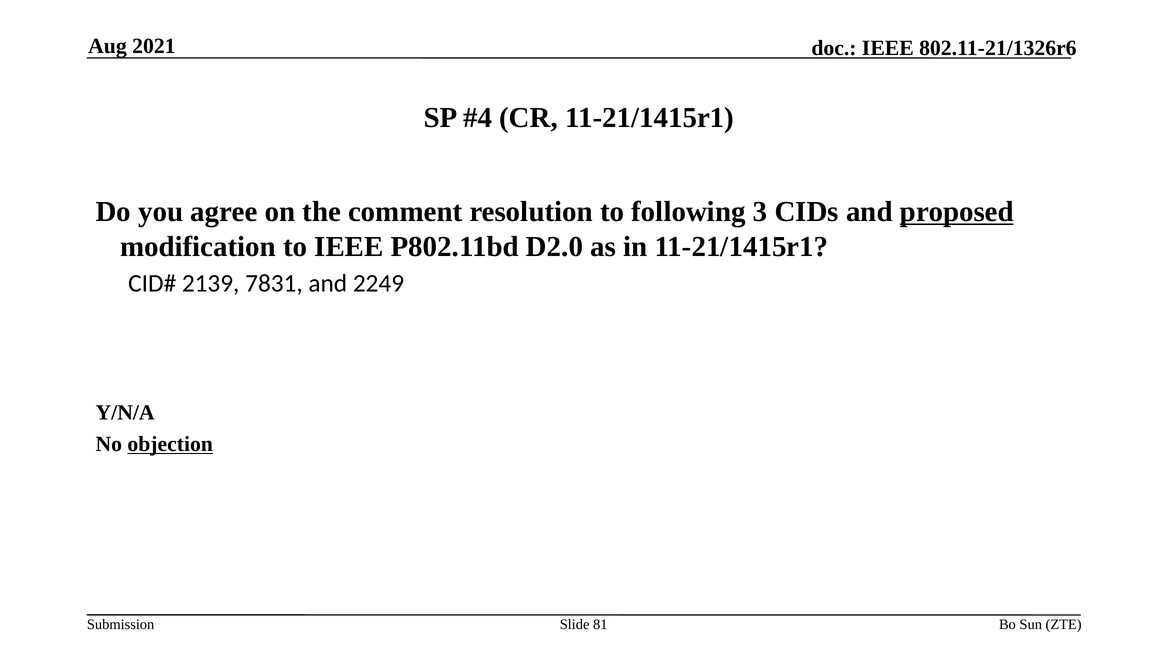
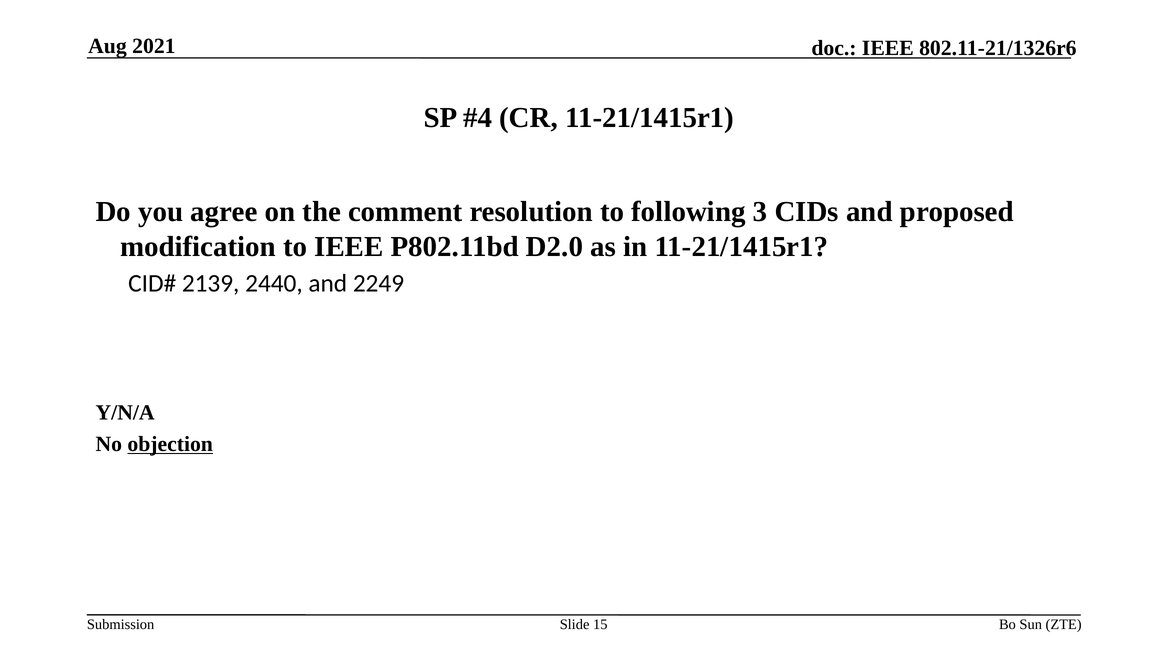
proposed underline: present -> none
7831: 7831 -> 2440
81: 81 -> 15
